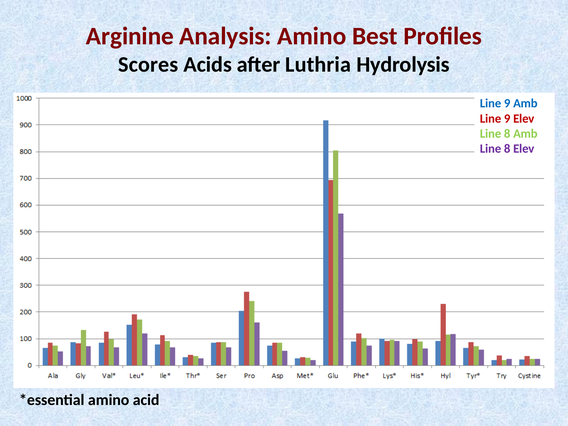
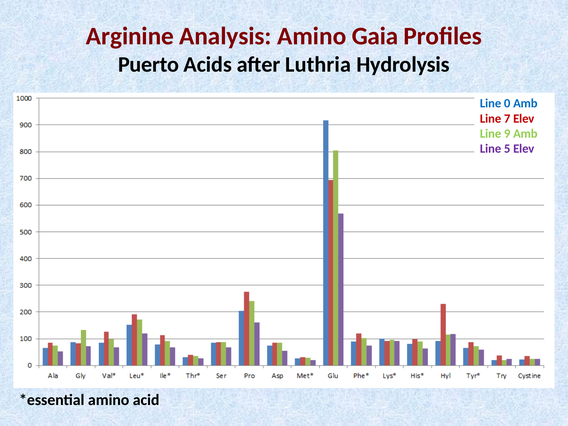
Best: Best -> Gaia
Scores: Scores -> Puerto
9 at (507, 103): 9 -> 0
9 at (507, 119): 9 -> 7
8 at (507, 134): 8 -> 9
8 at (507, 149): 8 -> 5
